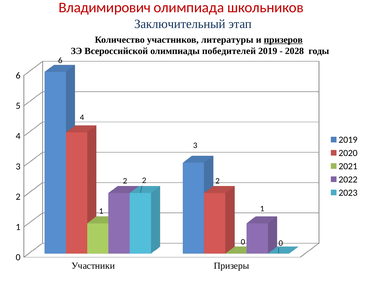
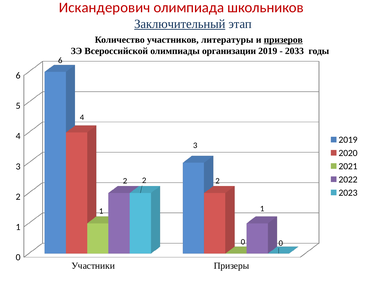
Владимирович: Владимирович -> Искандерович
Заключительный underline: none -> present
победителей: победителей -> организации
2028: 2028 -> 2033
